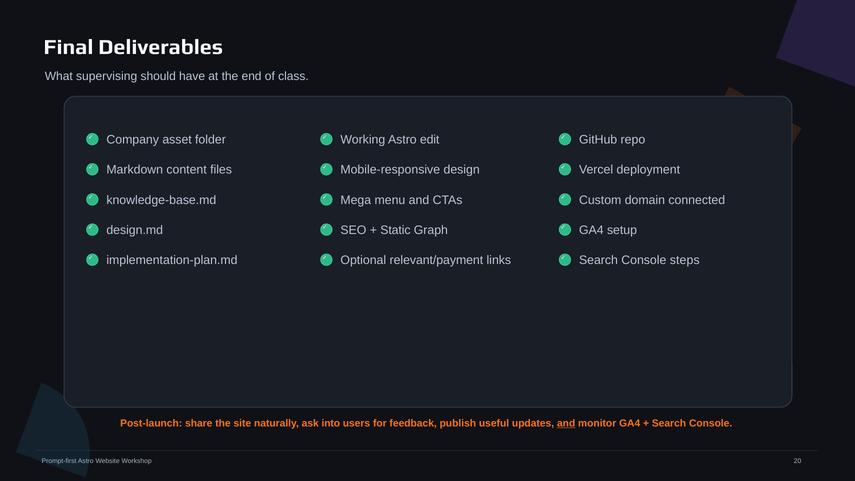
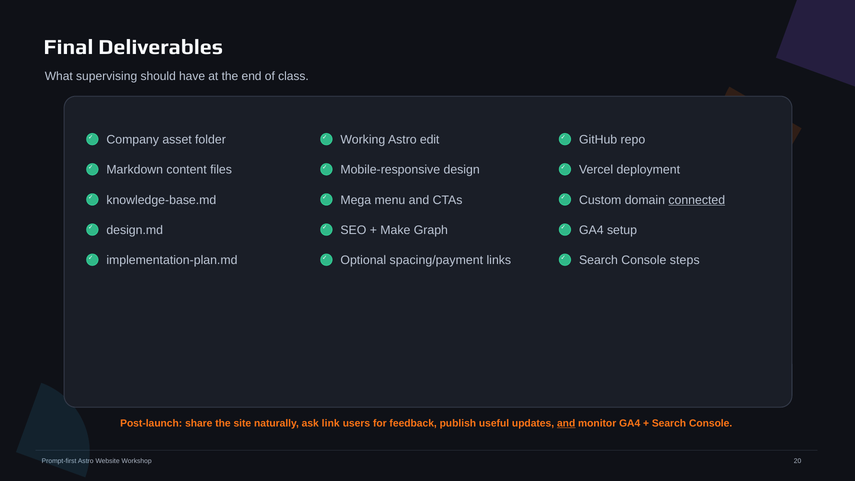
connected underline: none -> present
Static: Static -> Make
relevant/payment: relevant/payment -> spacing/payment
into: into -> link
